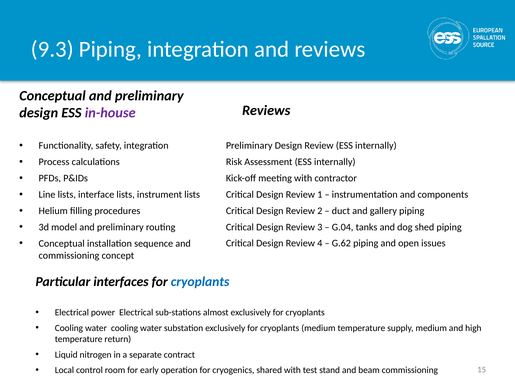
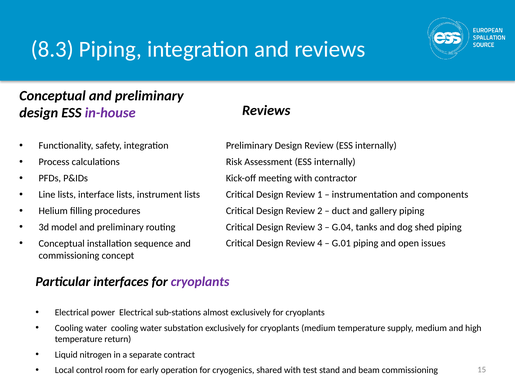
9.3: 9.3 -> 8.3
G.62: G.62 -> G.01
cryoplants at (200, 282) colour: blue -> purple
